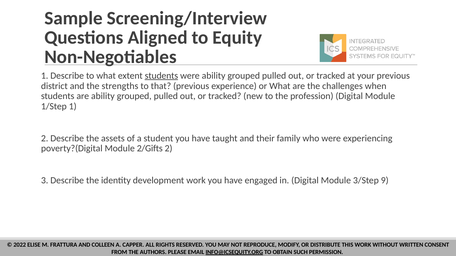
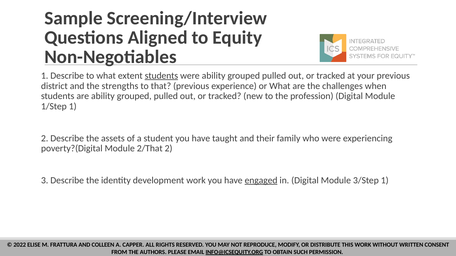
2/Gifts: 2/Gifts -> 2/That
engaged underline: none -> present
3/Step 9: 9 -> 1
